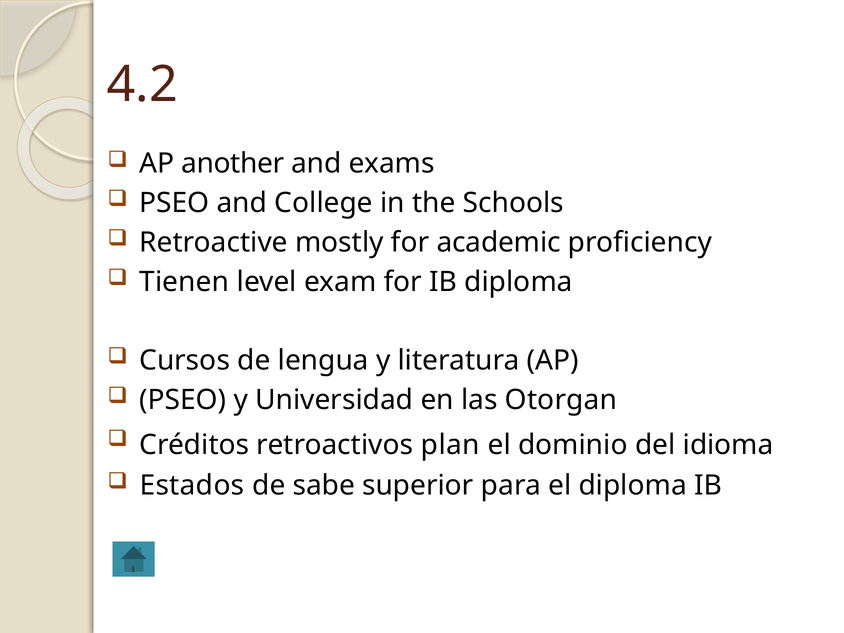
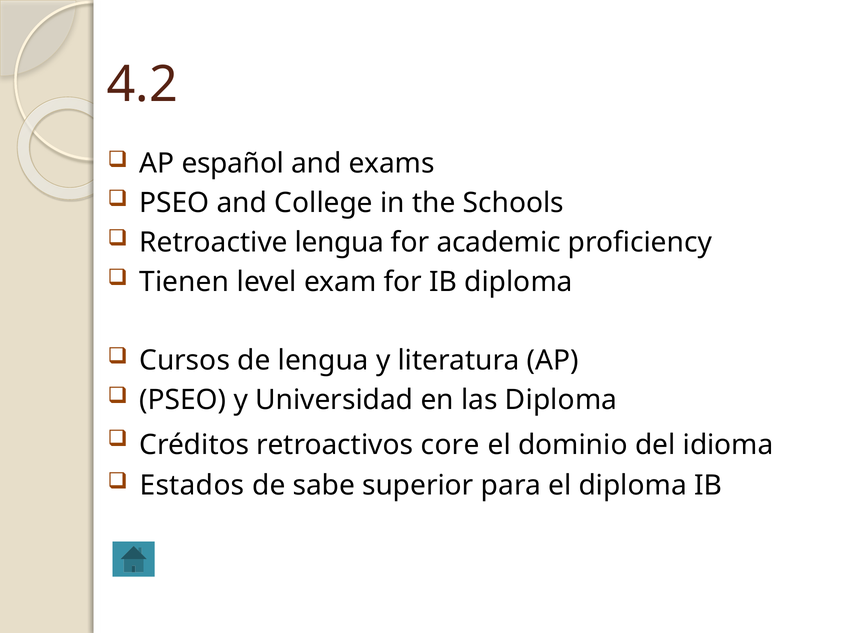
another: another -> español
Retroactive mostly: mostly -> lengua
las Otorgan: Otorgan -> Diploma
plan: plan -> core
